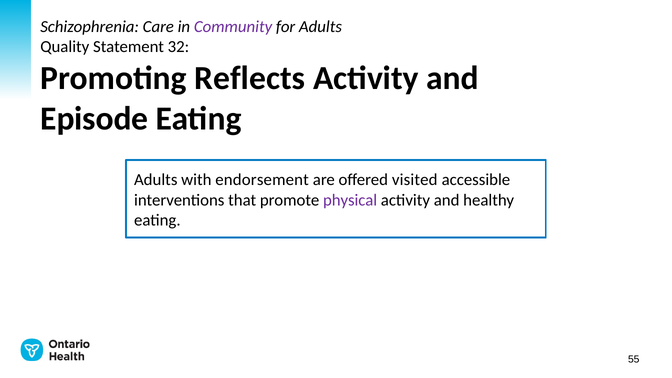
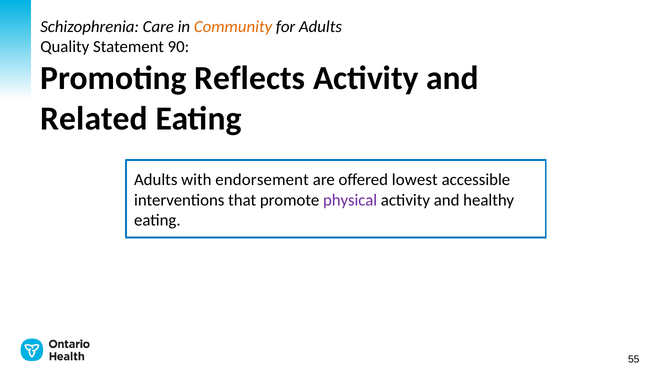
Community colour: purple -> orange
32: 32 -> 90
Episode: Episode -> Related
visited: visited -> lowest
